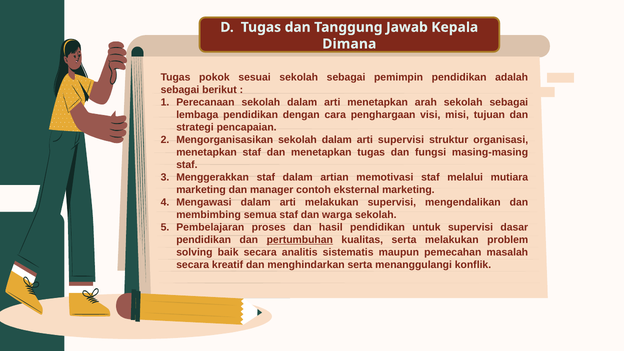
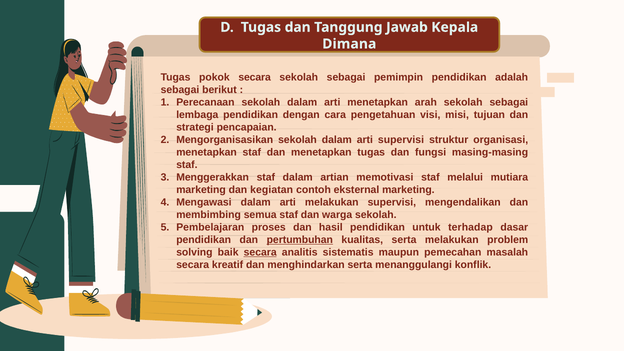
pokok sesuai: sesuai -> secara
penghargaan: penghargaan -> pengetahuan
manager: manager -> kegiatan
untuk supervisi: supervisi -> terhadap
secara at (260, 252) underline: none -> present
